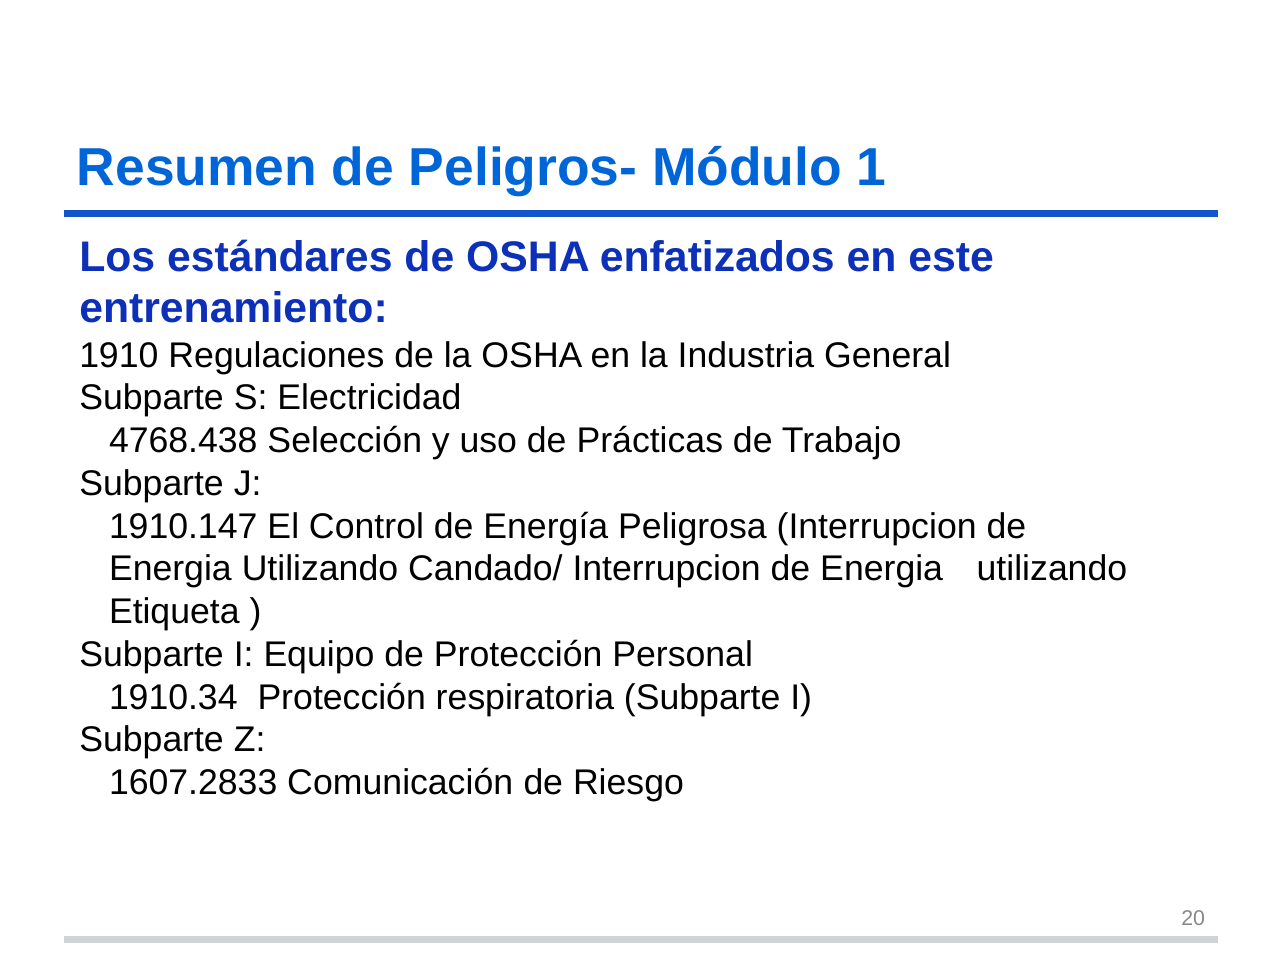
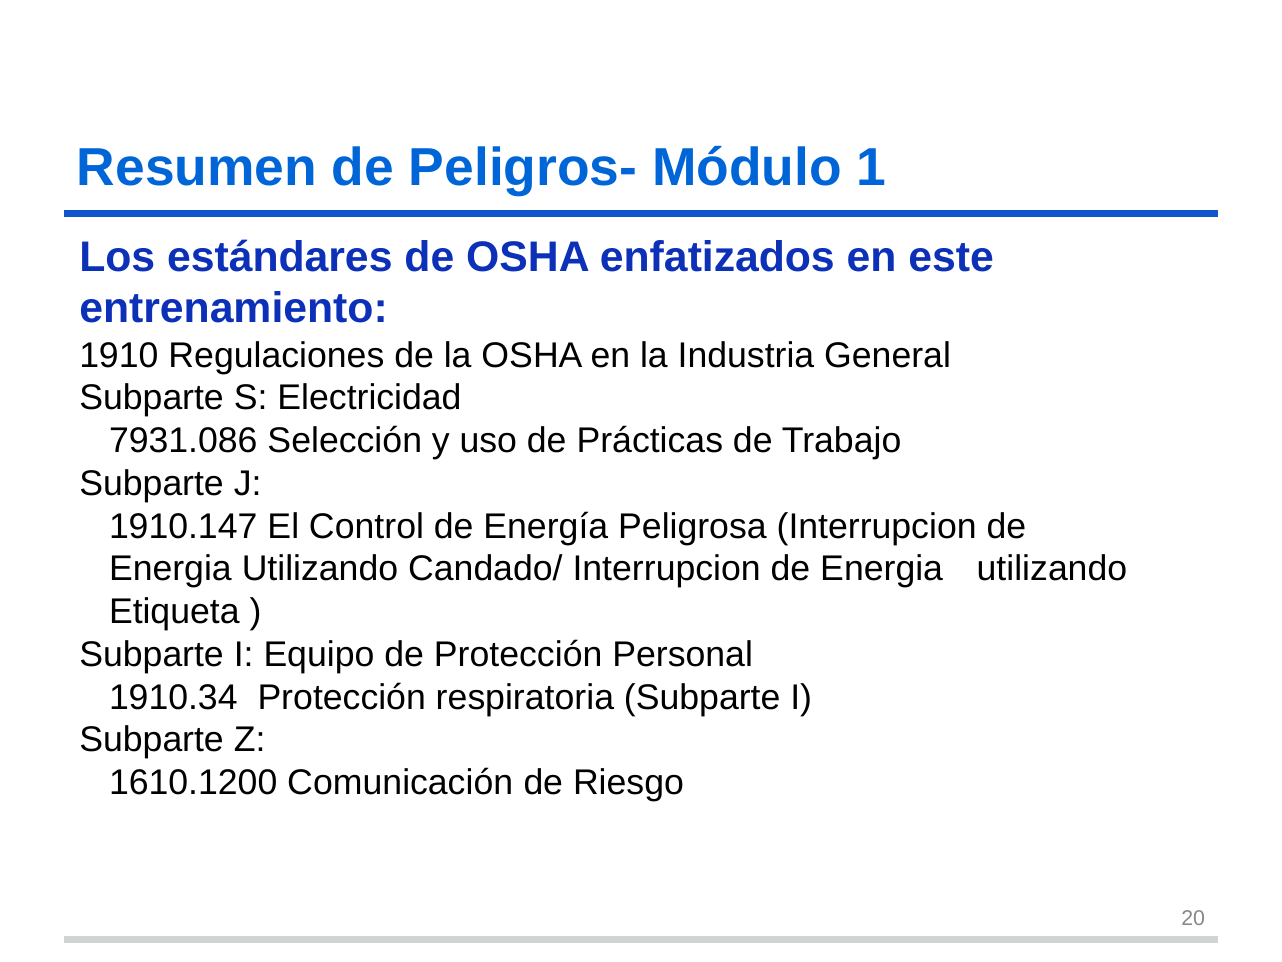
4768.438: 4768.438 -> 7931.086
1607.2833: 1607.2833 -> 1610.1200
